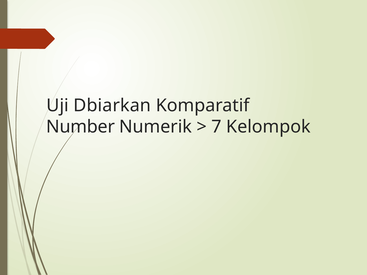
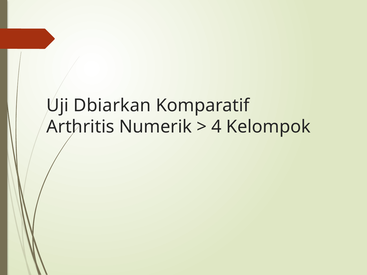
Number: Number -> Arthritis
7: 7 -> 4
